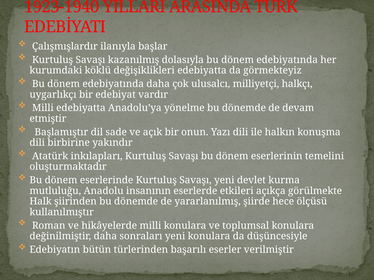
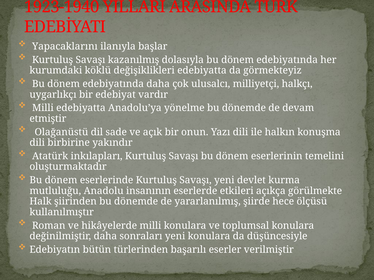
Çalışmışlardır: Çalışmışlardır -> Yapacaklarını
Başlamıştır: Başlamıştır -> Olağanüstü
